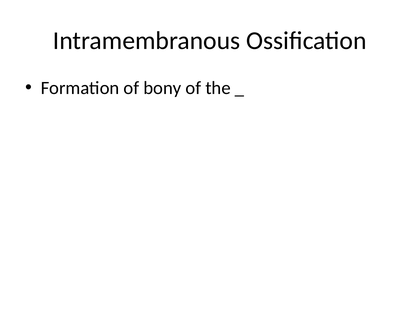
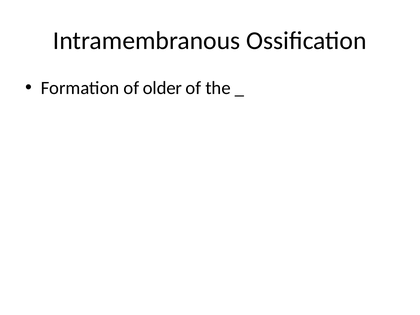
bony: bony -> older
